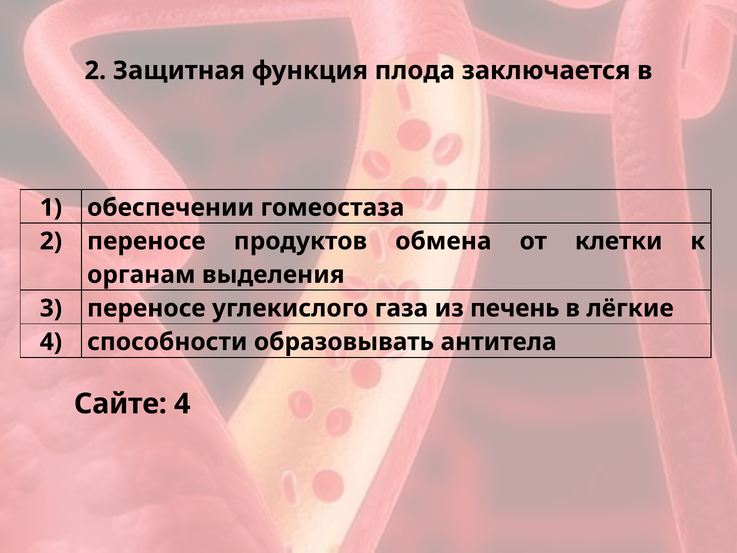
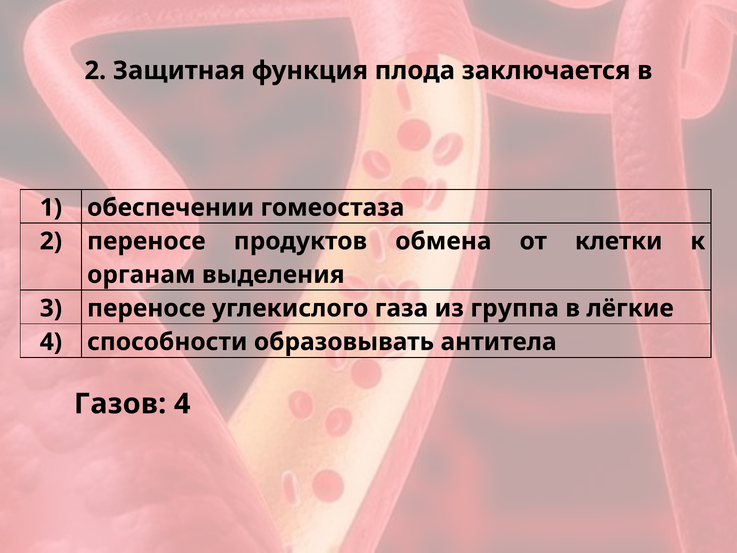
печень: печень -> группа
Сайте: Сайте -> Газов
